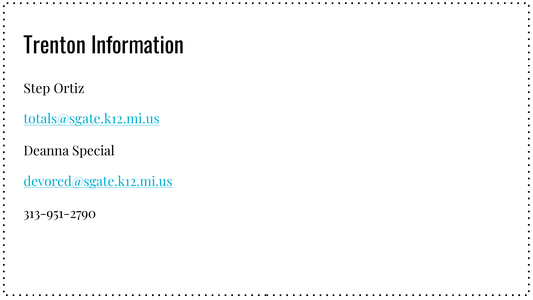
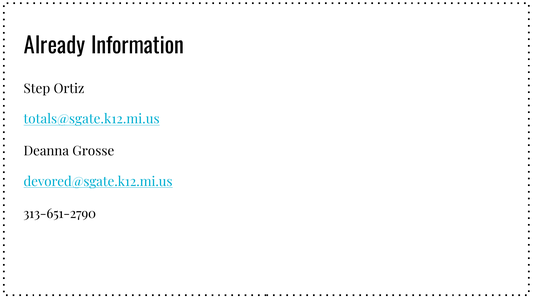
Trenton: Trenton -> Already
Special: Special -> Grosse
313-951-2790: 313-951-2790 -> 313-651-2790
